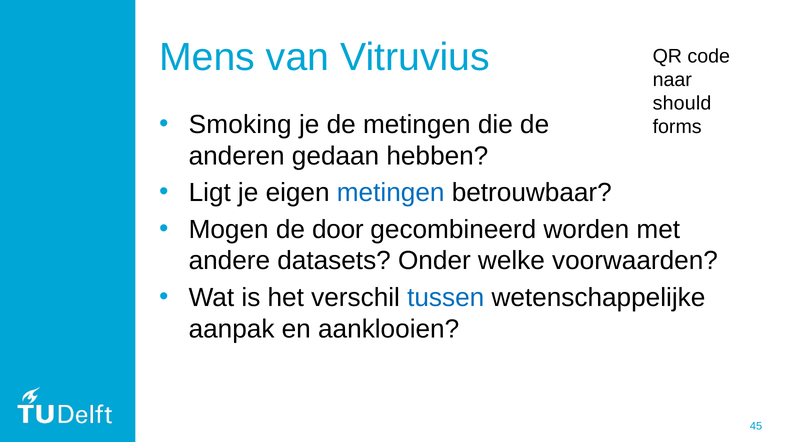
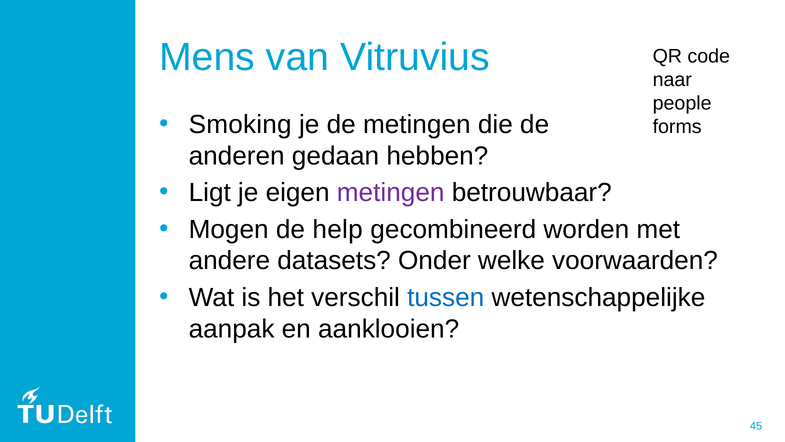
should: should -> people
metingen at (391, 193) colour: blue -> purple
door: door -> help
